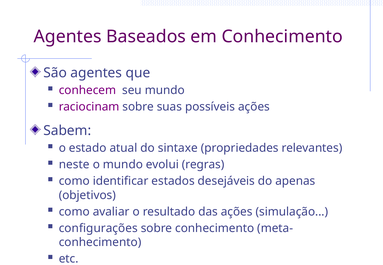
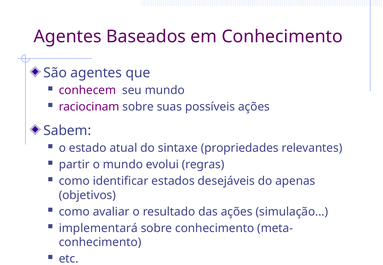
neste: neste -> partir
configurações: configurações -> implementará
